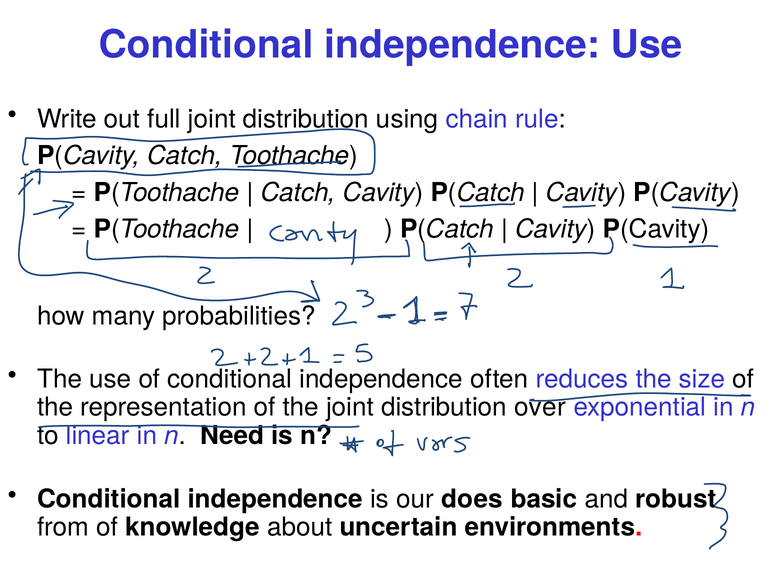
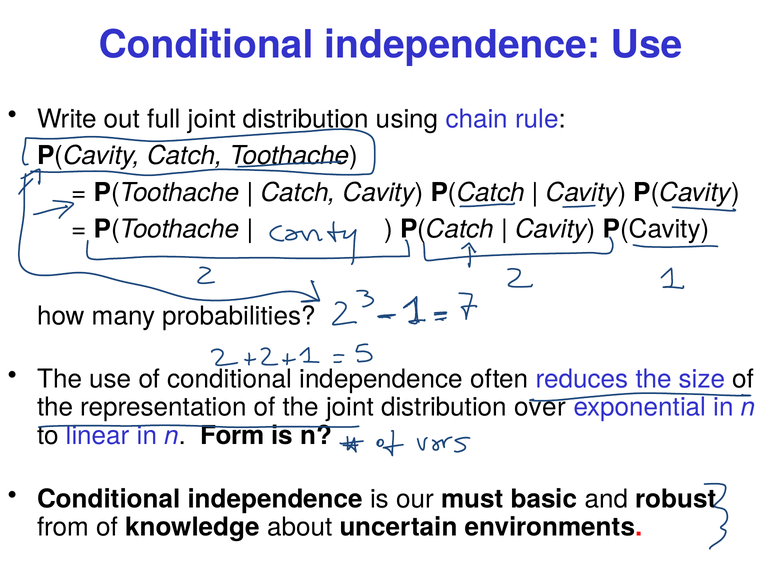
Need: Need -> Form
does: does -> must
